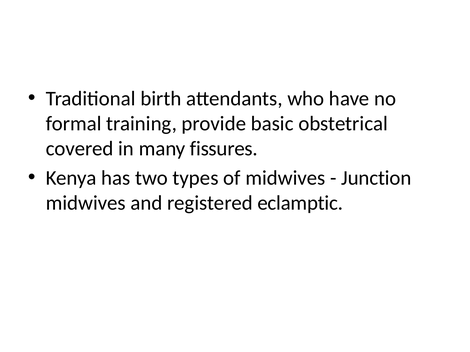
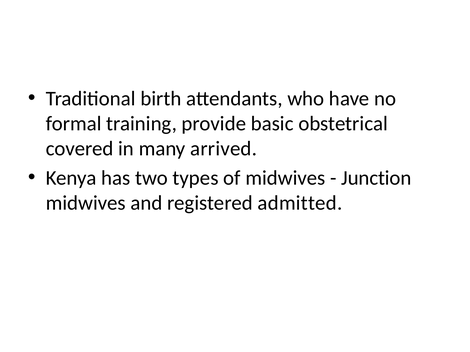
fissures: fissures -> arrived
eclamptic: eclamptic -> admitted
